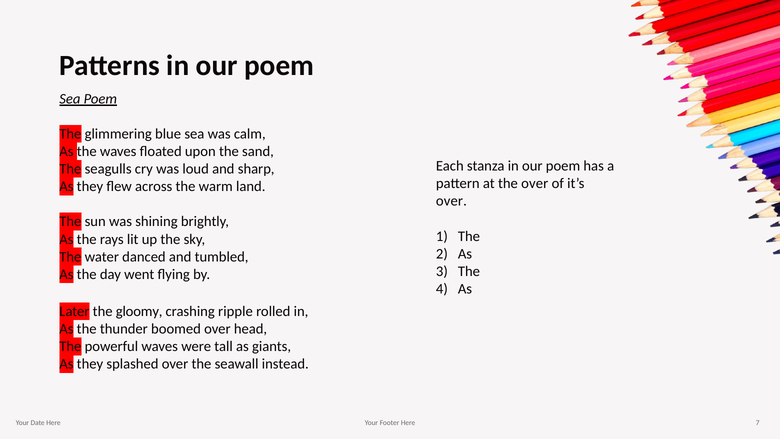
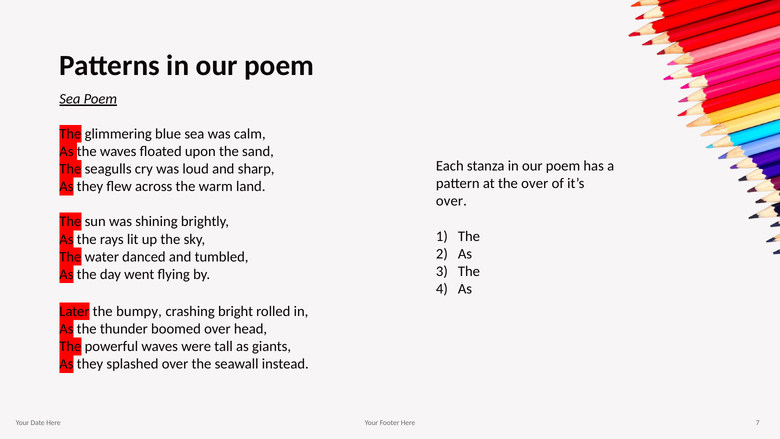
gloomy: gloomy -> bumpy
ripple: ripple -> bright
